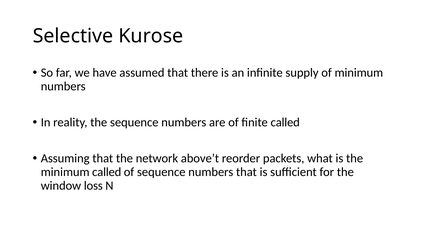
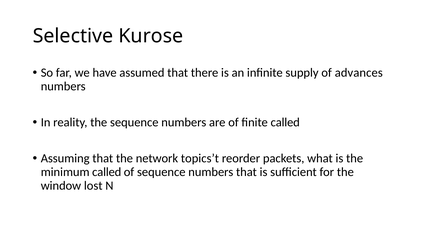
of minimum: minimum -> advances
above’t: above’t -> topics’t
loss: loss -> lost
